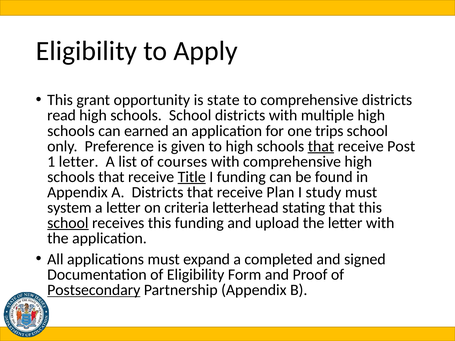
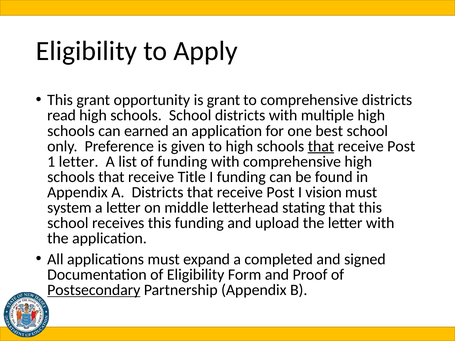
is state: state -> grant
trips: trips -> best
of courses: courses -> funding
Title underline: present -> none
Districts that receive Plan: Plan -> Post
study: study -> vision
criteria: criteria -> middle
school at (68, 223) underline: present -> none
